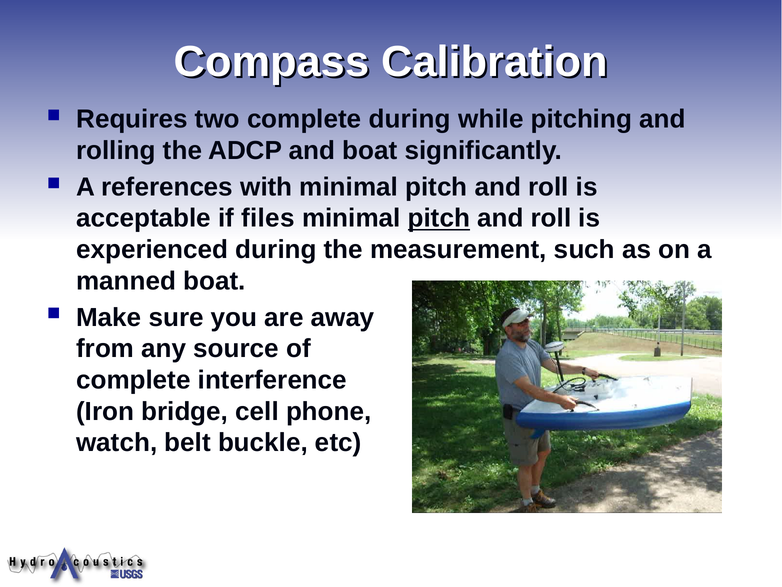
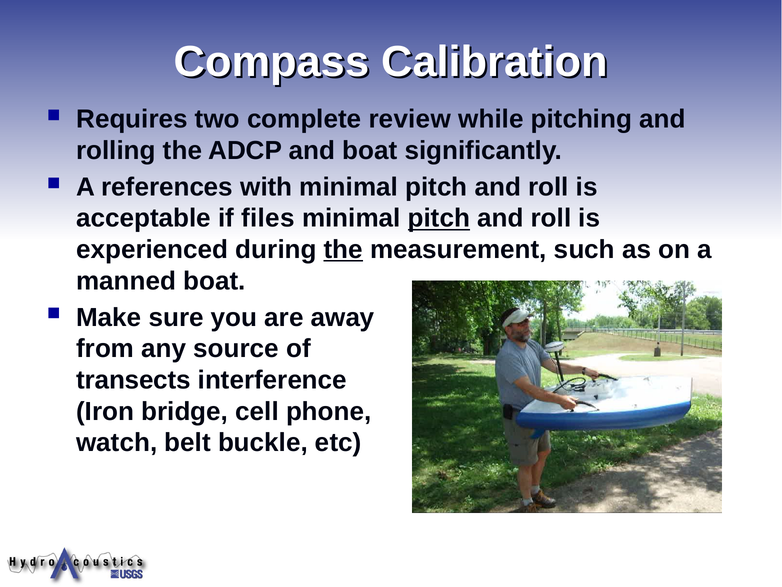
complete during: during -> review
the at (343, 249) underline: none -> present
complete at (133, 380): complete -> transects
